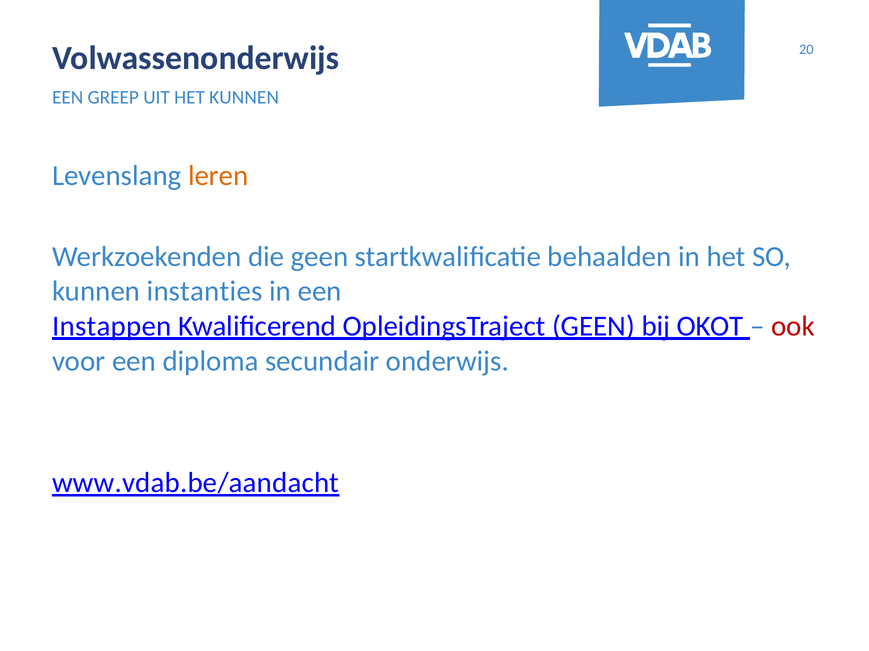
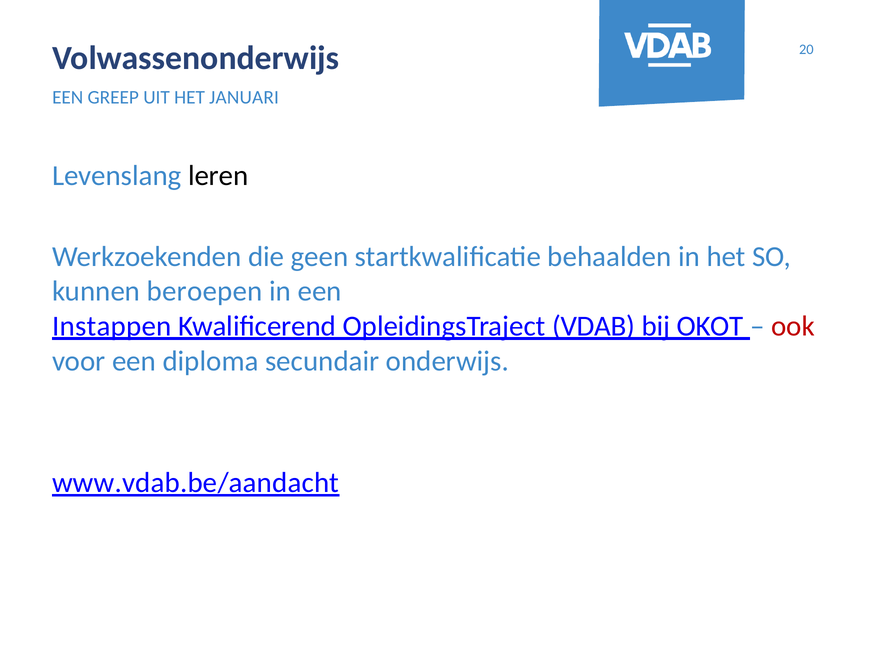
HET KUNNEN: KUNNEN -> JANUARI
leren colour: orange -> black
instanties: instanties -> beroepen
OpleidingsTraject GEEN: GEEN -> VDAB
